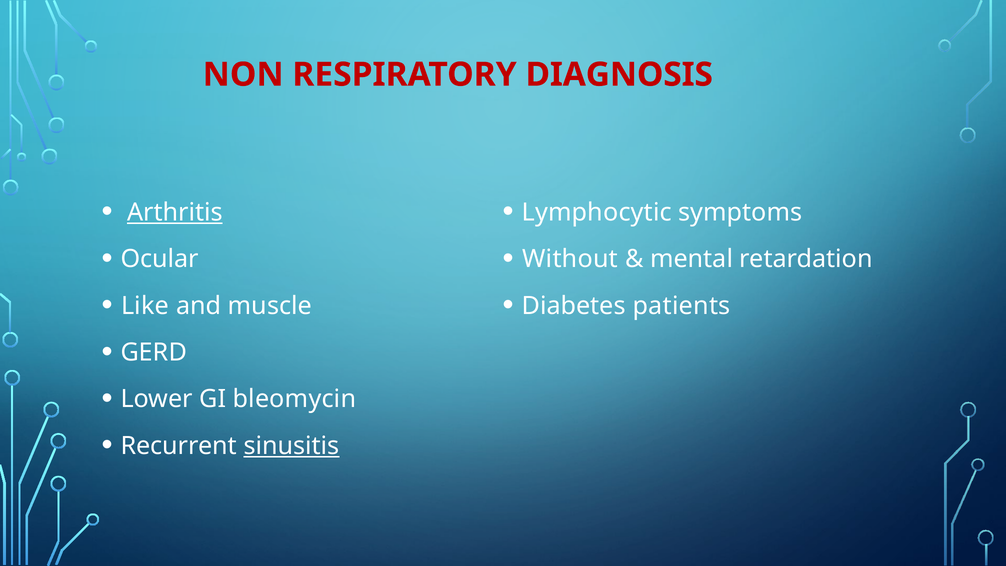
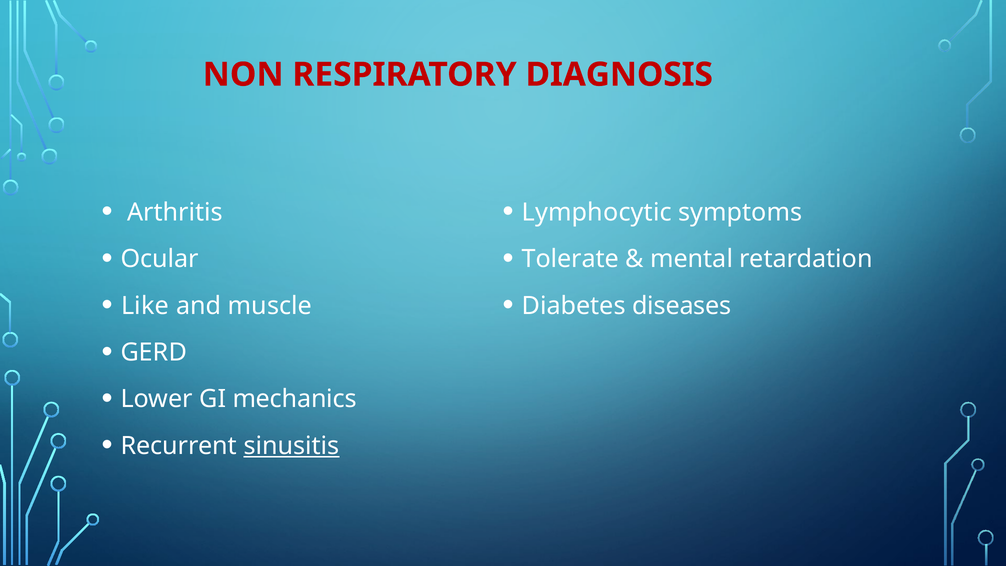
Arthritis underline: present -> none
Without: Without -> Tolerate
patients: patients -> diseases
bleomycin: bleomycin -> mechanics
